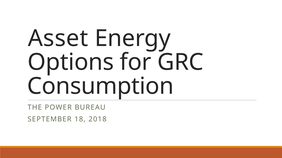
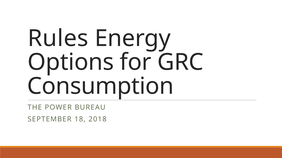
Asset: Asset -> Rules
